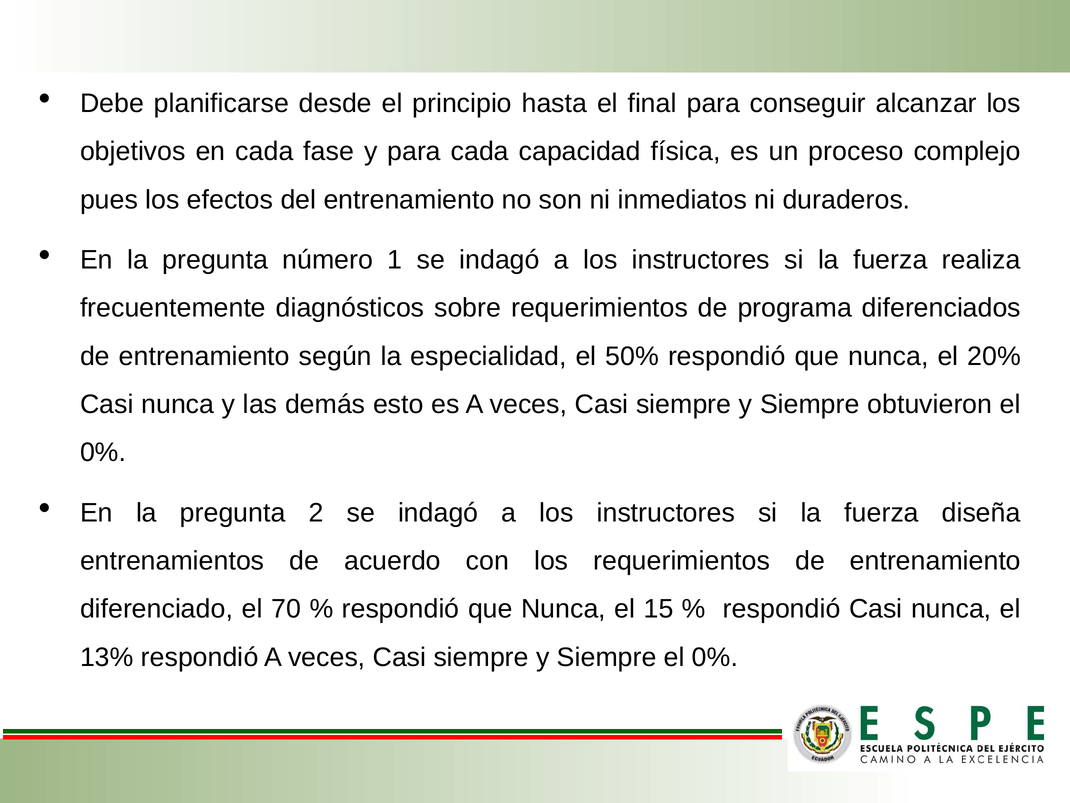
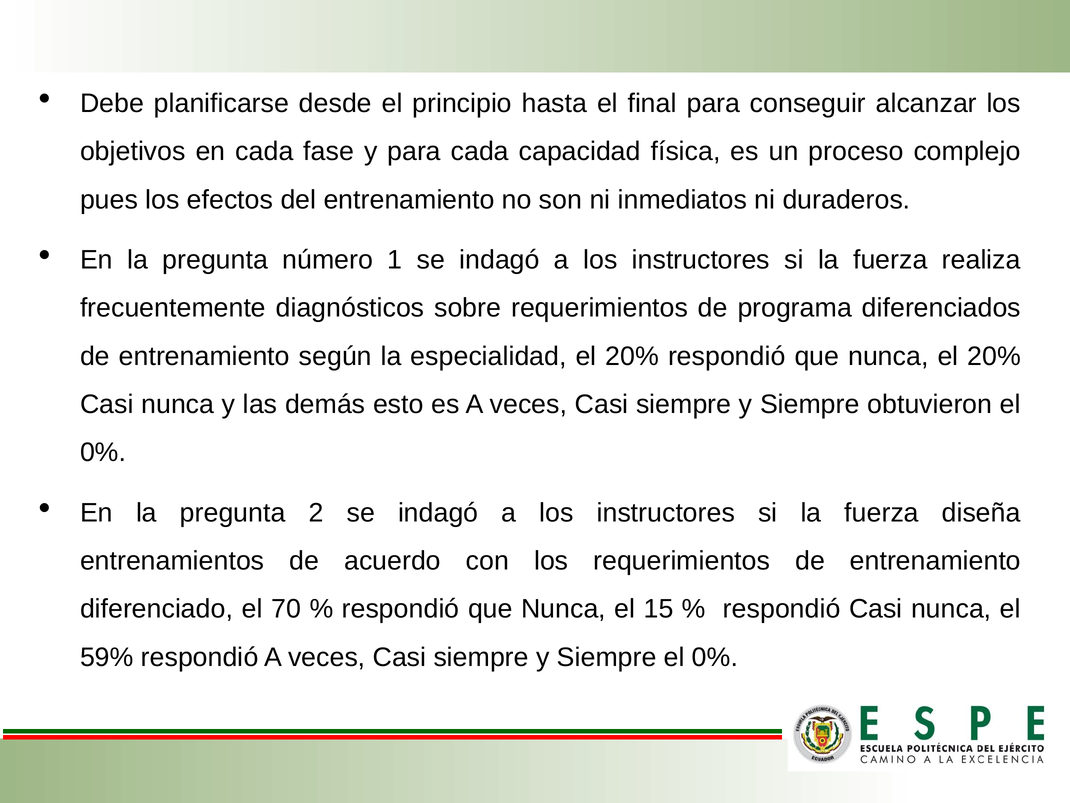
especialidad el 50%: 50% -> 20%
13%: 13% -> 59%
